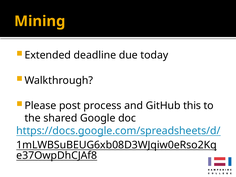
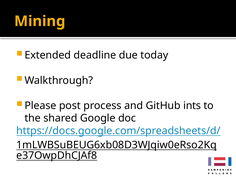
this: this -> ints
